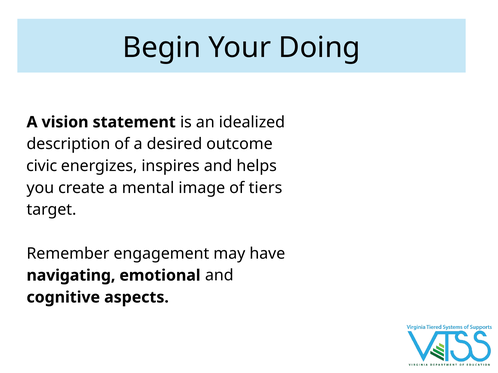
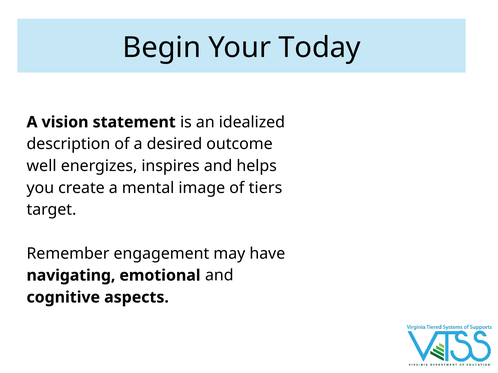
Doing: Doing -> Today
civic: civic -> well
